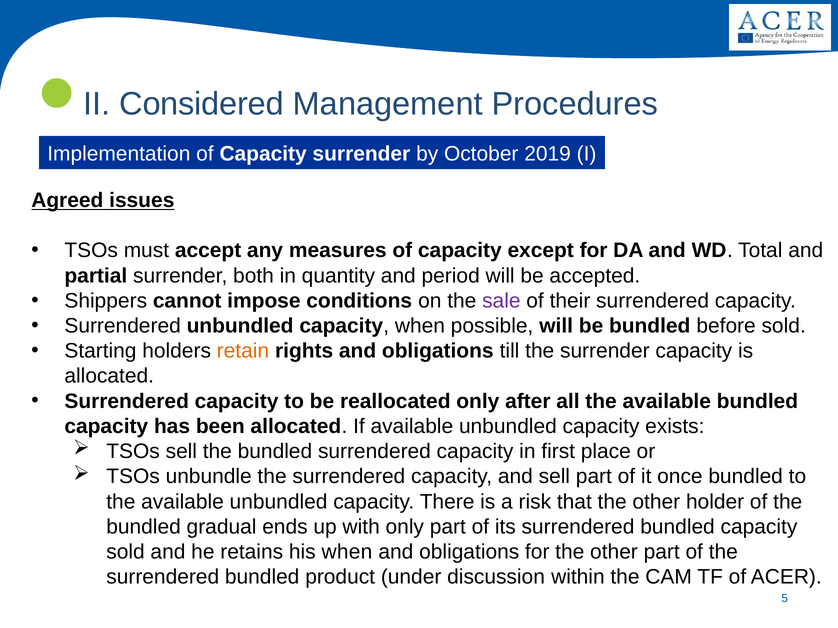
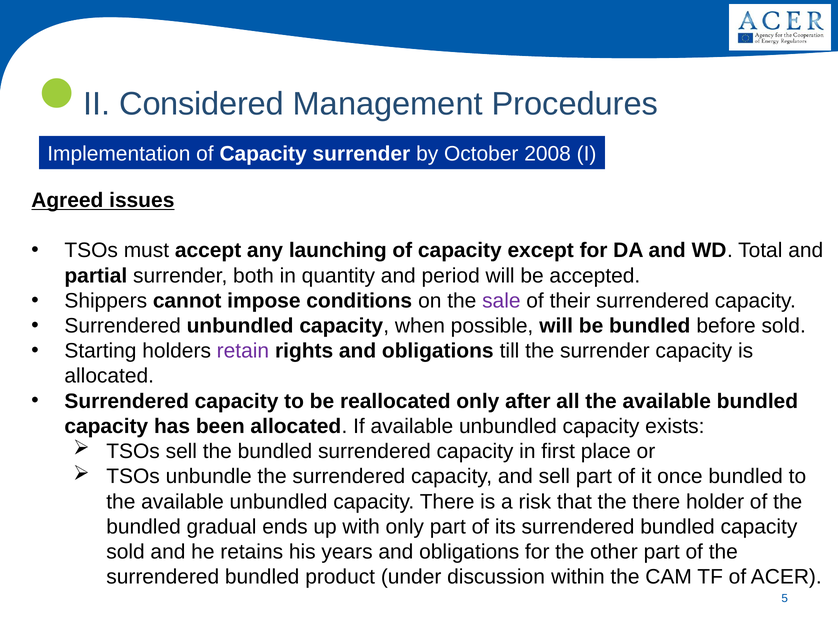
2019: 2019 -> 2008
measures: measures -> launching
retain colour: orange -> purple
that the other: other -> there
his when: when -> years
